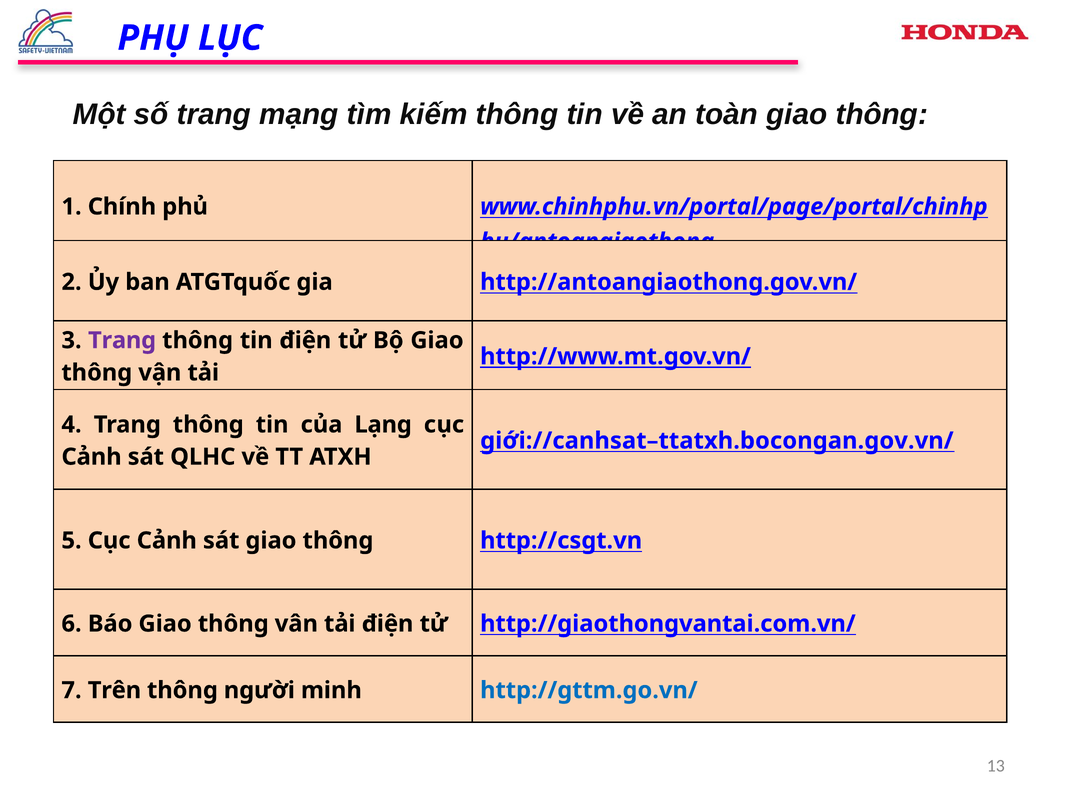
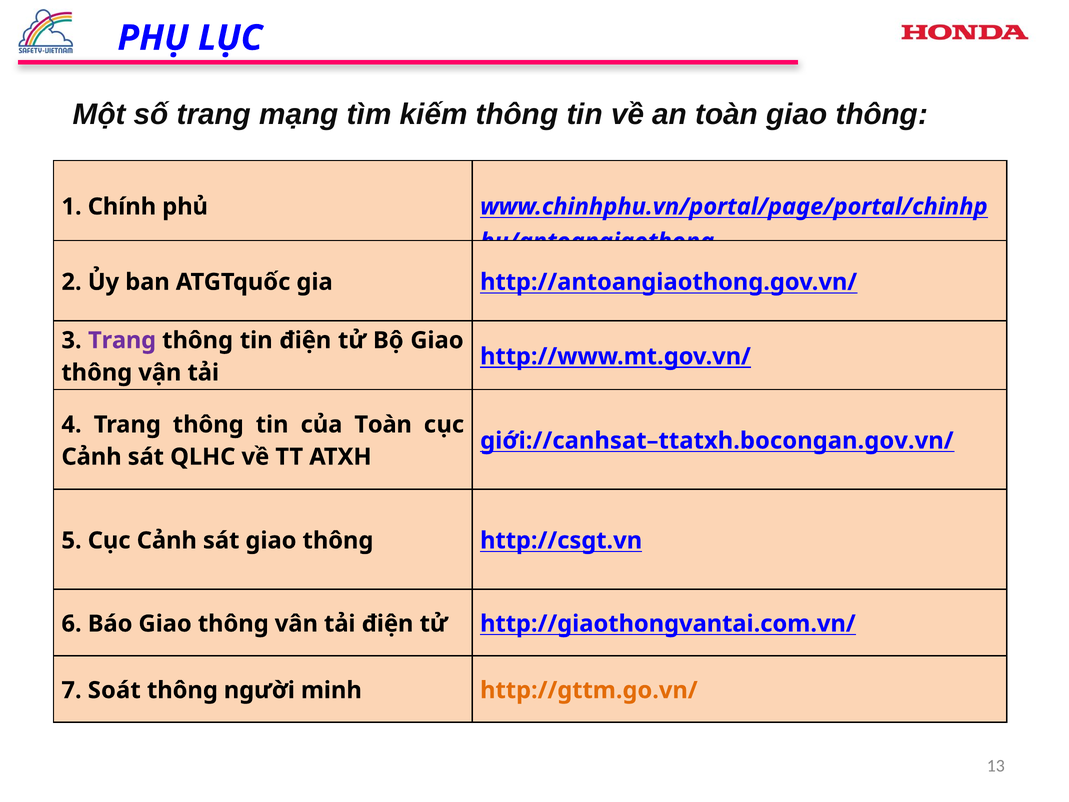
của Lạng: Lạng -> Toàn
Trên: Trên -> Soát
http://gttm.go.vn/ colour: blue -> orange
